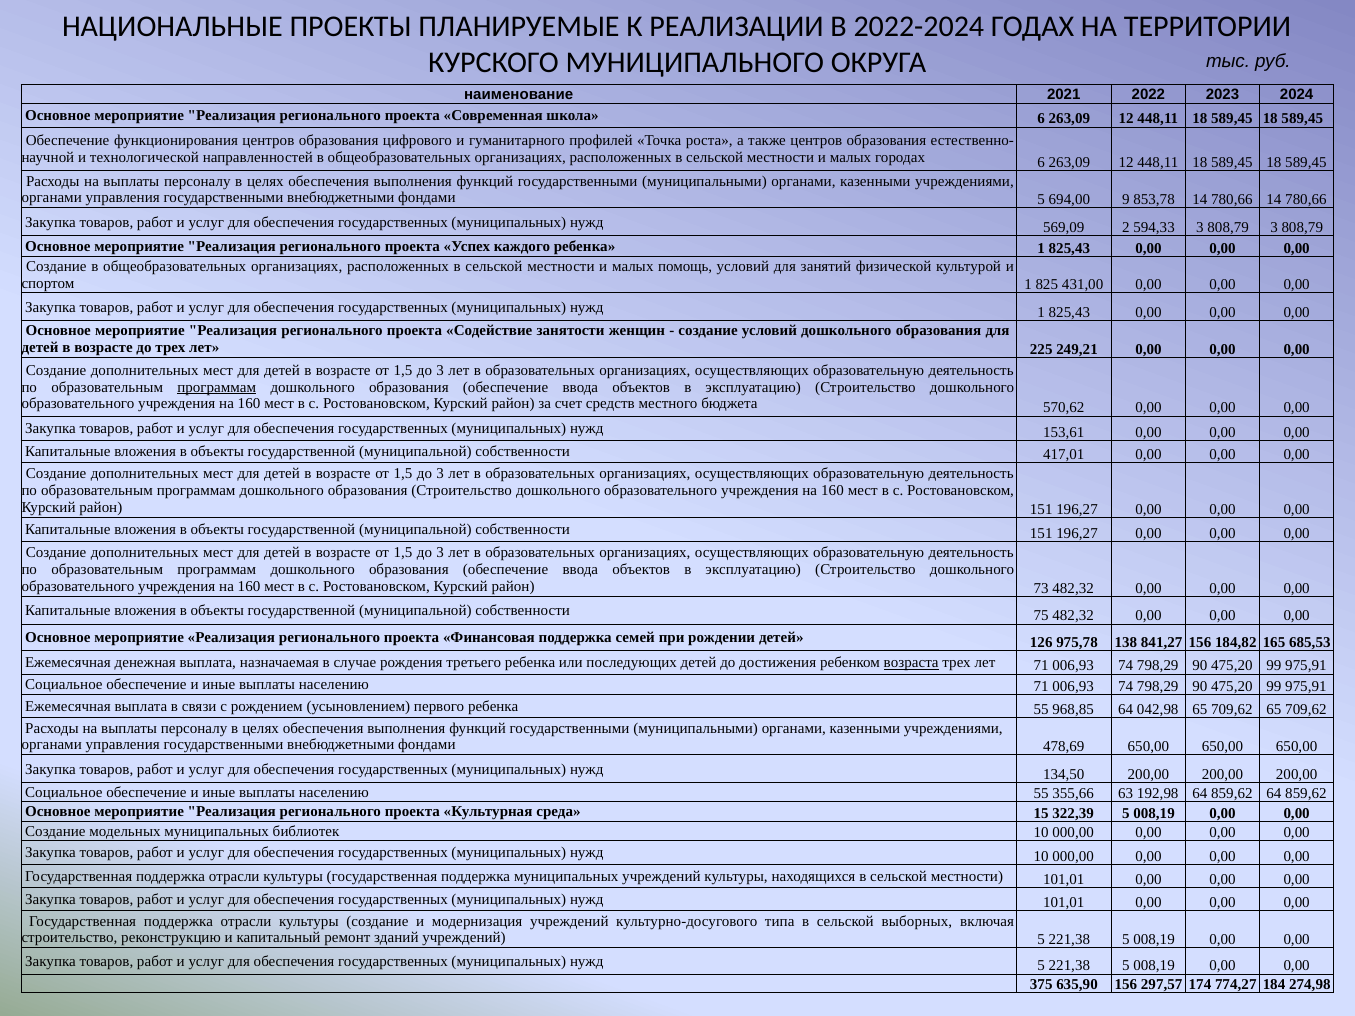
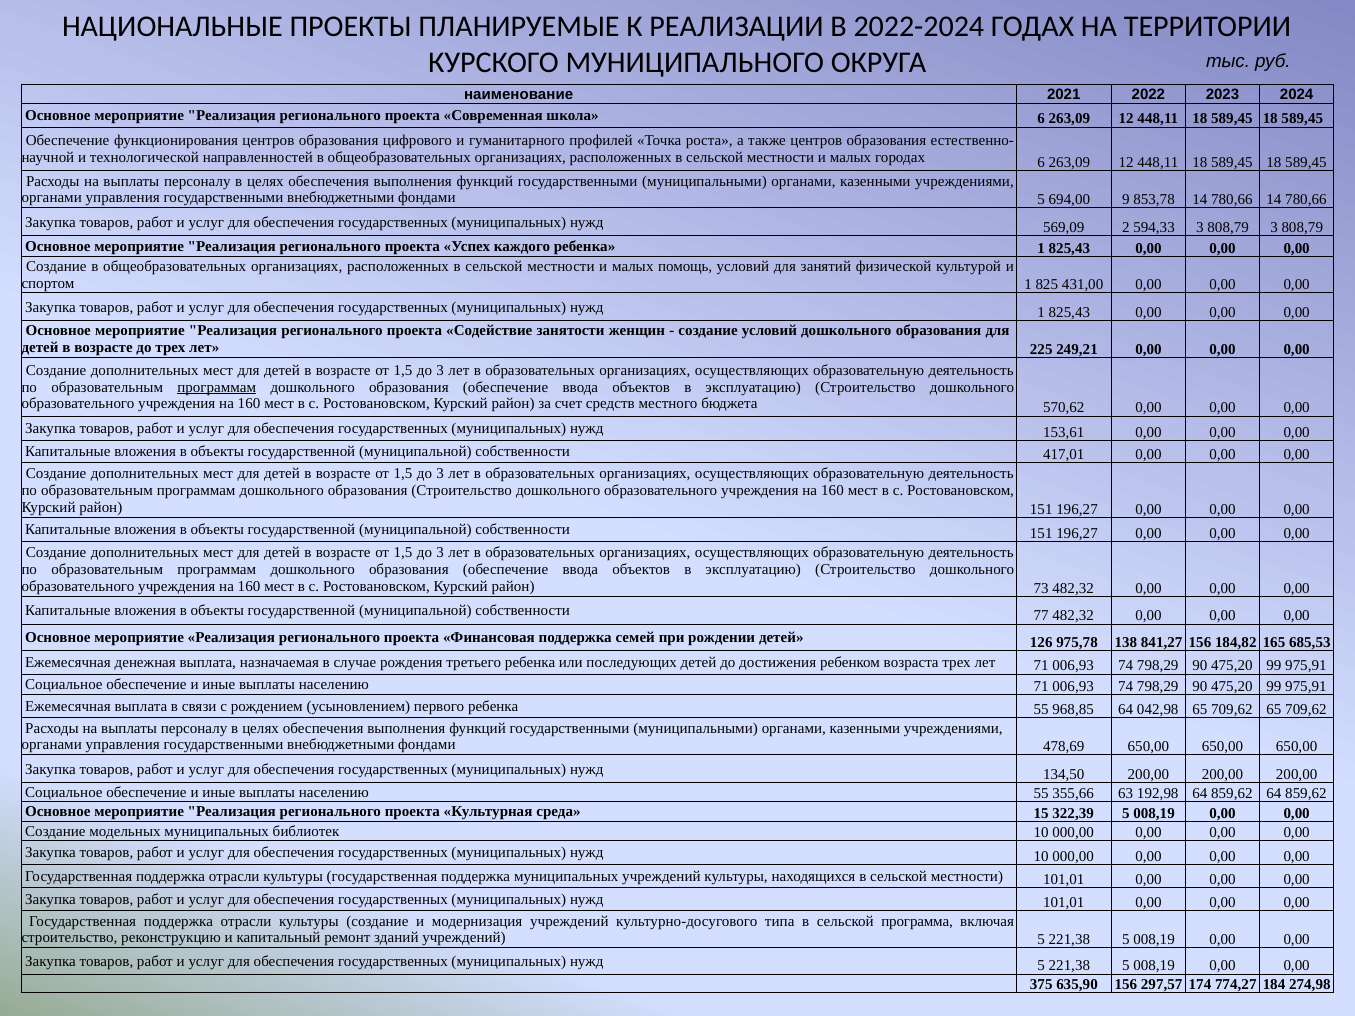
75: 75 -> 77
возраста underline: present -> none
выборных: выборных -> программа
